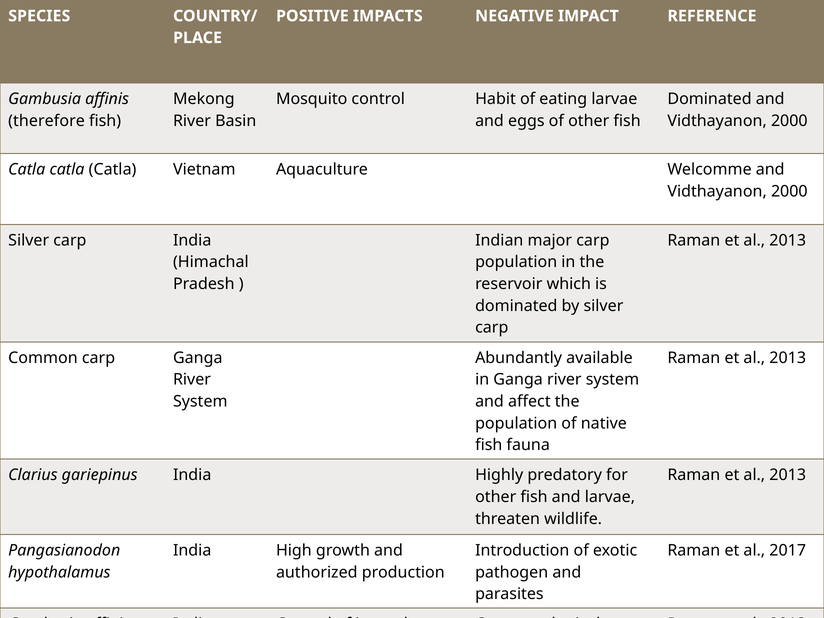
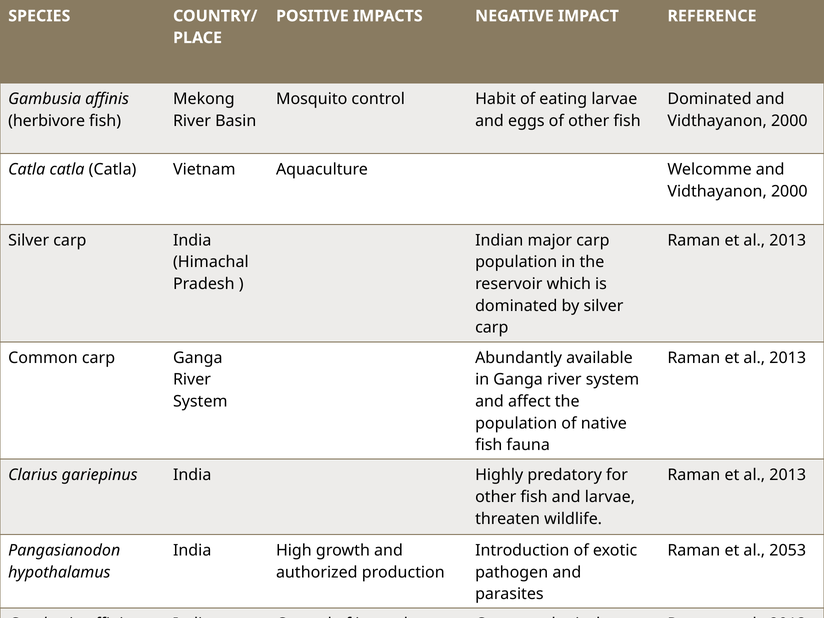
therefore: therefore -> herbivore
2017: 2017 -> 2053
